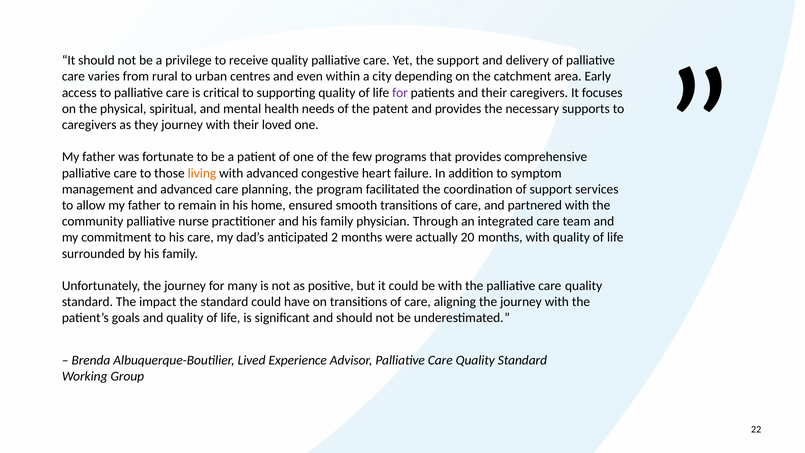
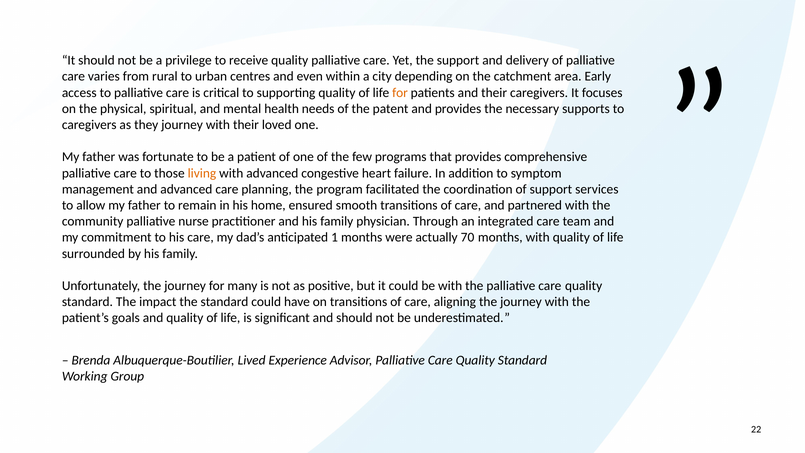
for at (400, 93) colour: purple -> orange
2: 2 -> 1
20: 20 -> 70
